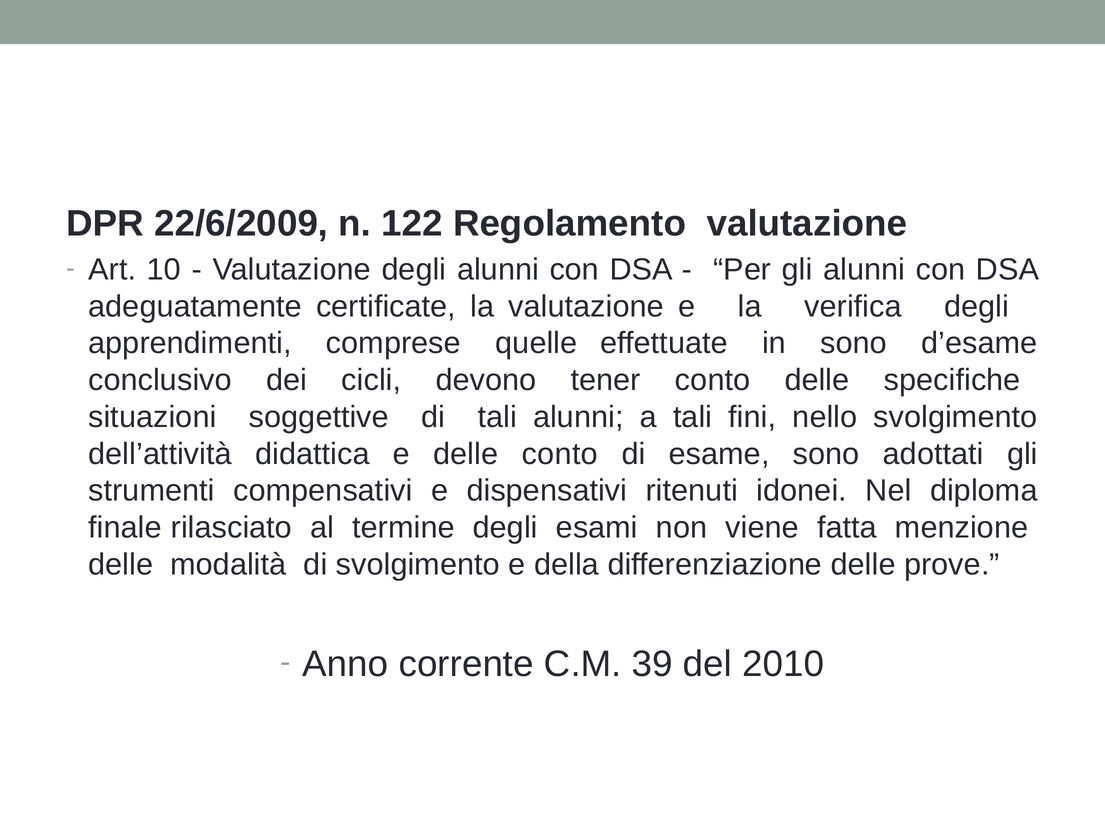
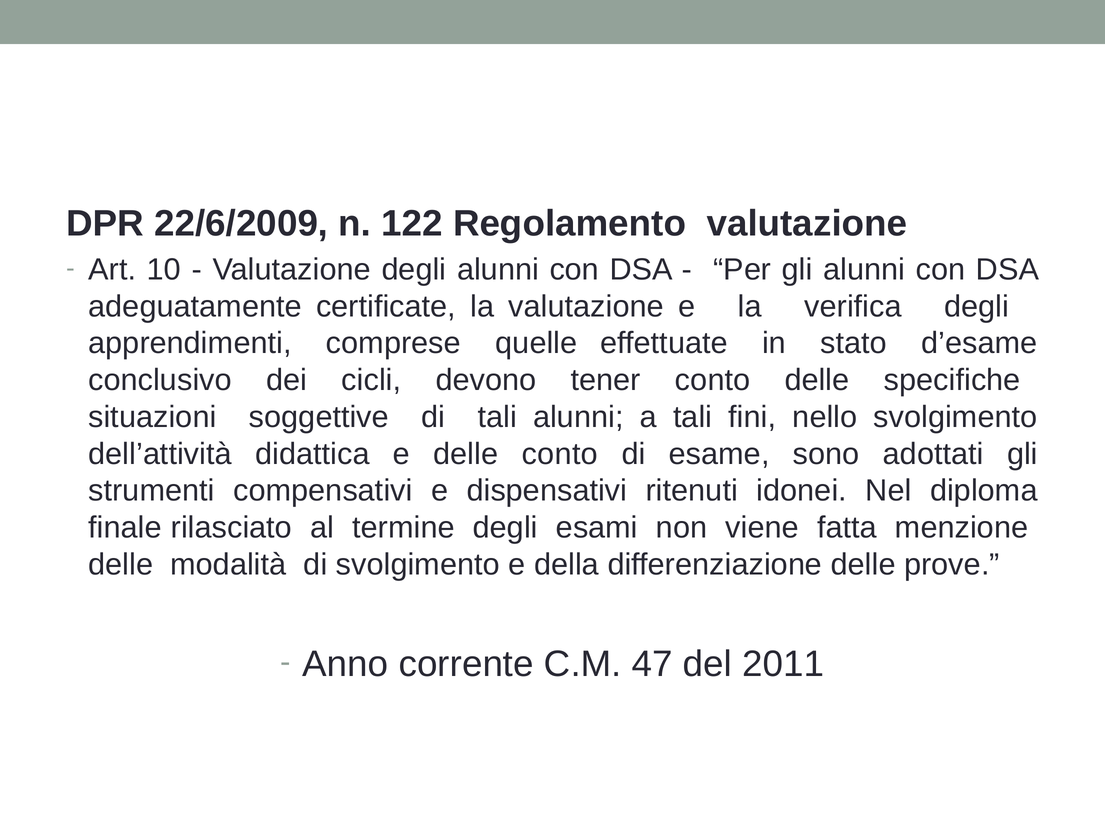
in sono: sono -> stato
39: 39 -> 47
2010: 2010 -> 2011
